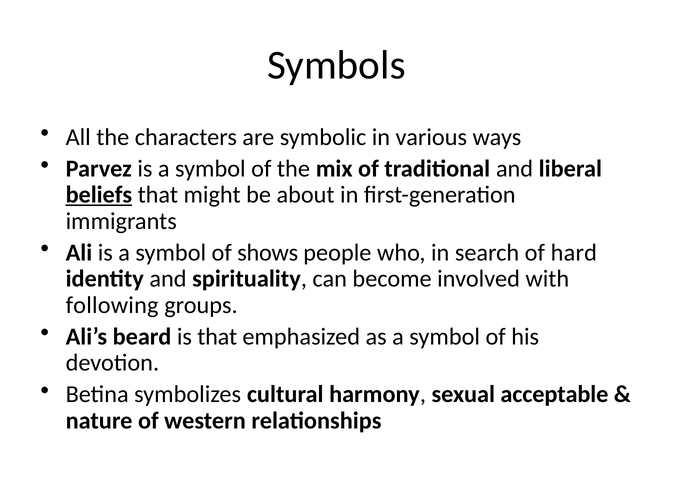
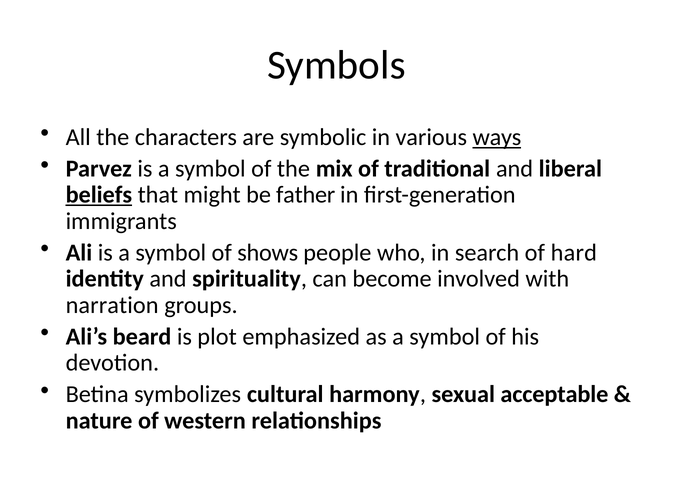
ways underline: none -> present
about: about -> father
following: following -> narration
is that: that -> plot
